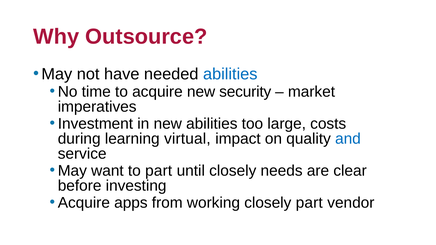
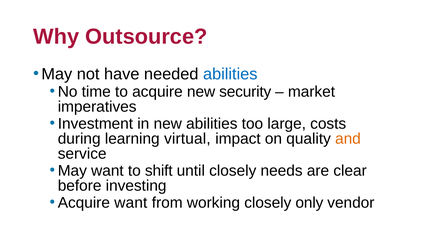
and colour: blue -> orange
to part: part -> shift
Acquire apps: apps -> want
closely part: part -> only
